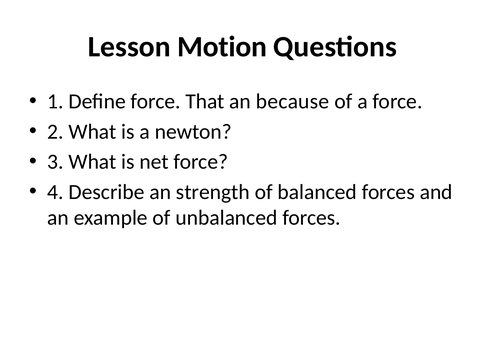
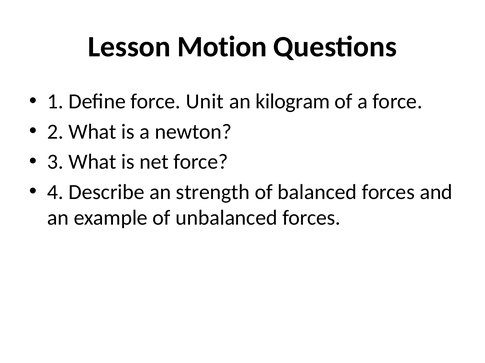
That: That -> Unit
because: because -> kilogram
